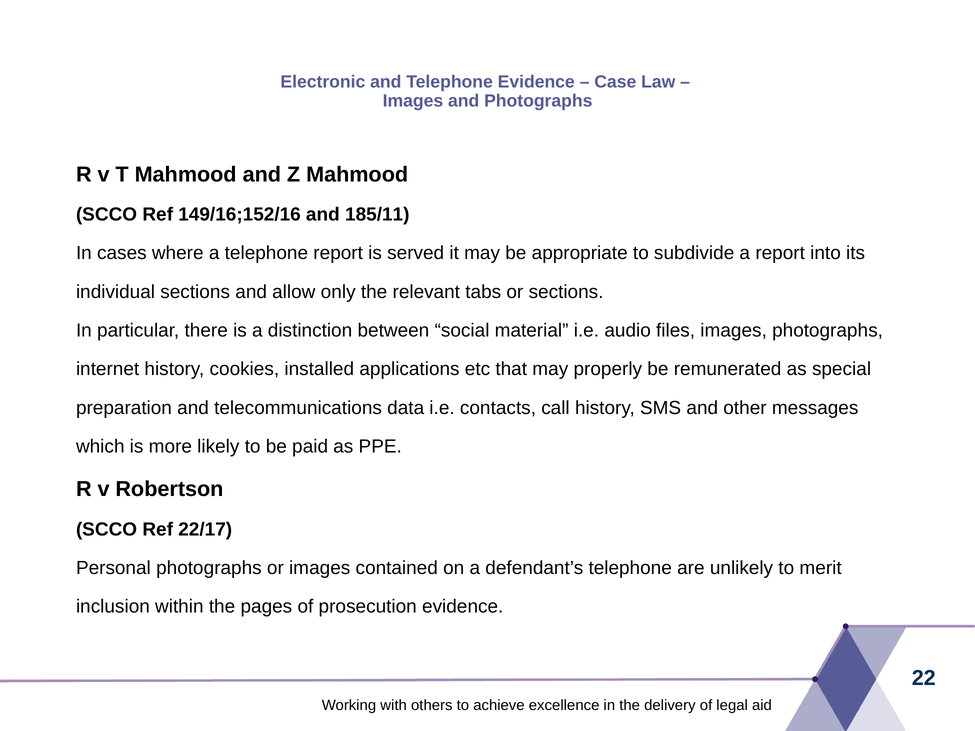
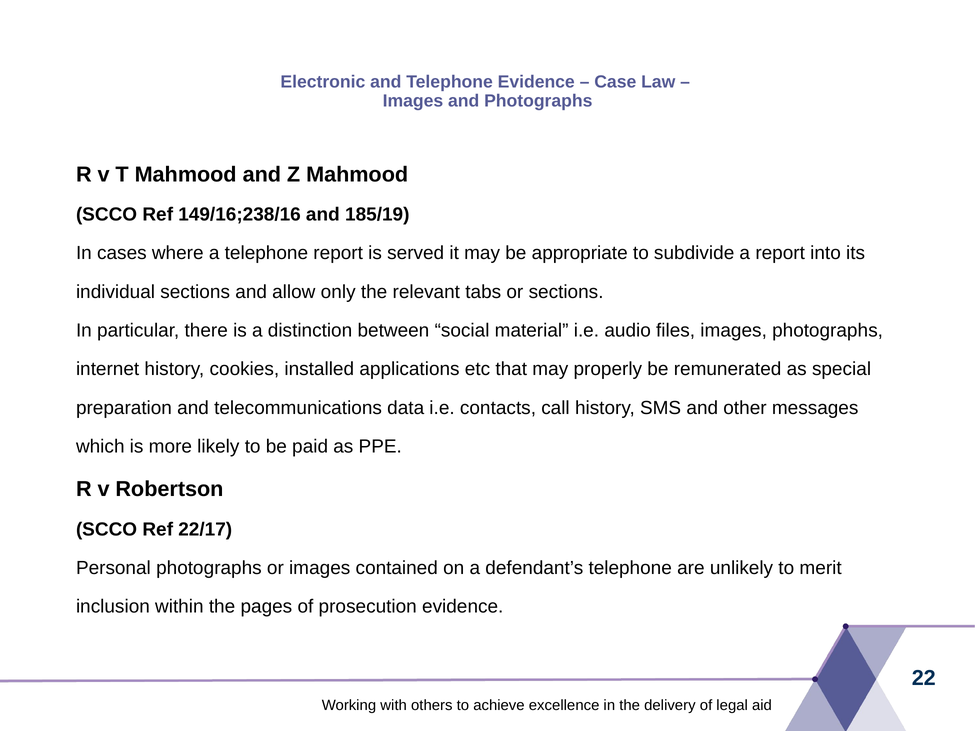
149/16;152/16: 149/16;152/16 -> 149/16;238/16
185/11: 185/11 -> 185/19
